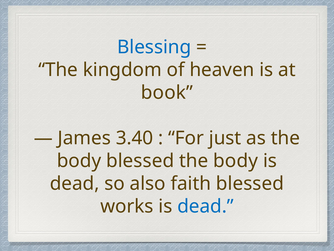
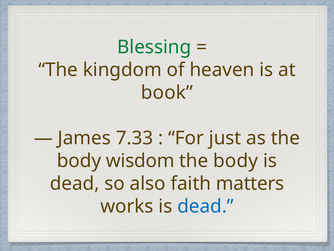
Blessing colour: blue -> green
3.40: 3.40 -> 7.33
body blessed: blessed -> wisdom
faith blessed: blessed -> matters
